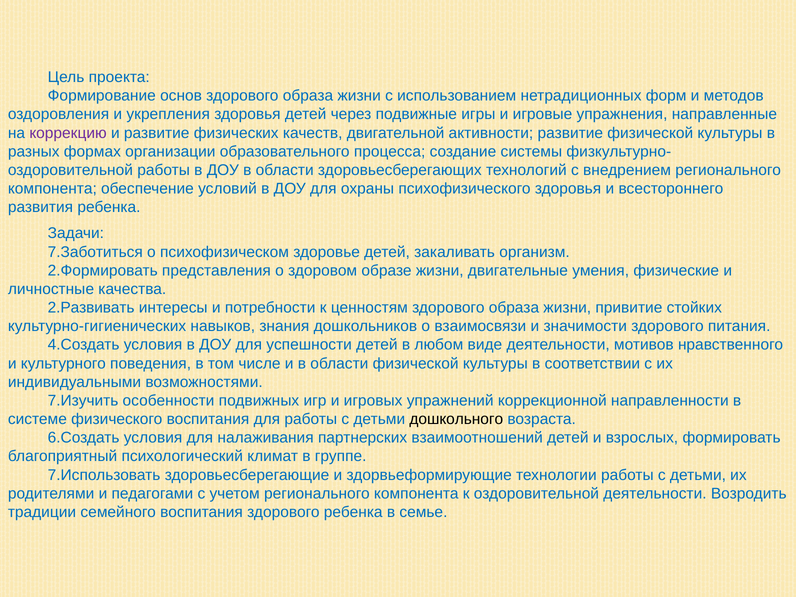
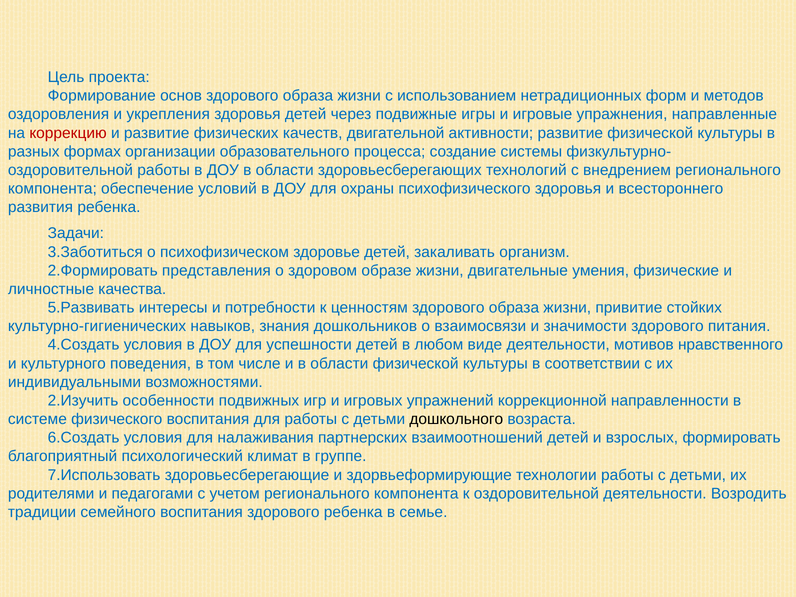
коррекцию colour: purple -> red
7.Заботиться: 7.Заботиться -> 3.Заботиться
2.Развивать: 2.Развивать -> 5.Развивать
7.Изучить: 7.Изучить -> 2.Изучить
